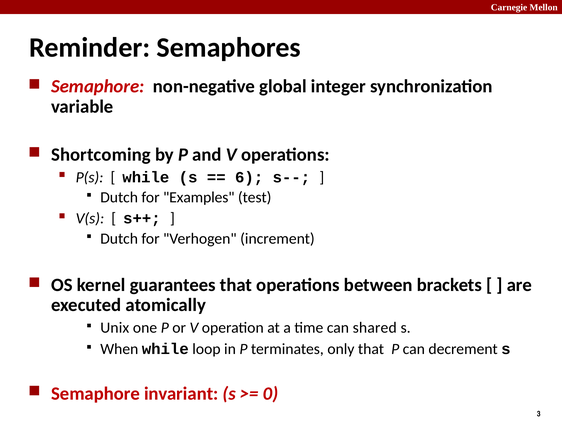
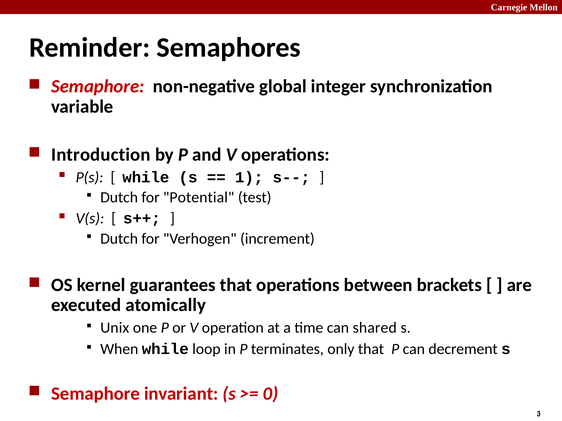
Shortcoming: Shortcoming -> Introduction
6: 6 -> 1
Examples: Examples -> Potential
